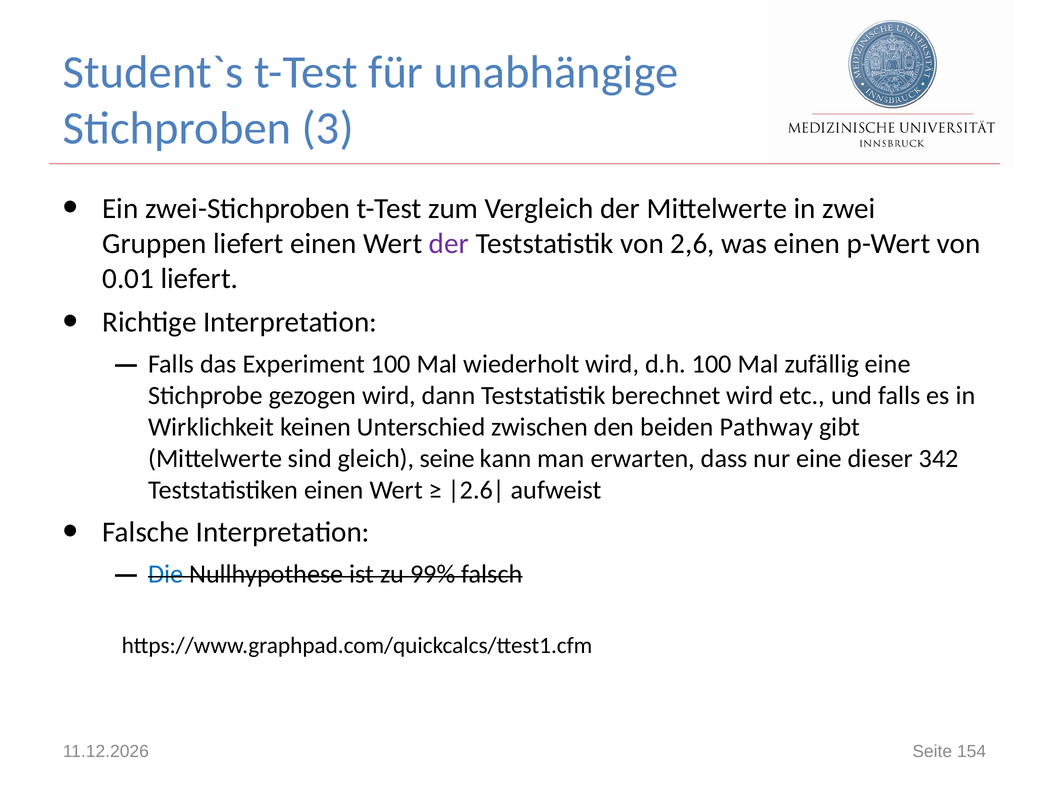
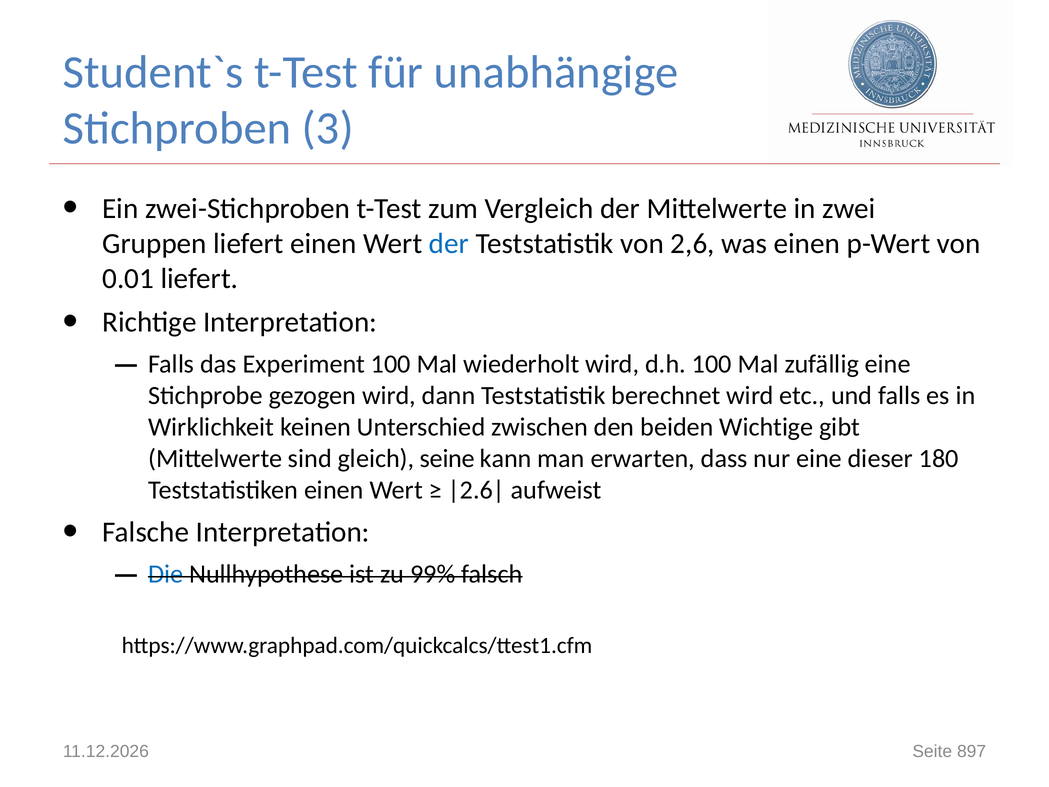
der at (449, 243) colour: purple -> blue
Pathway: Pathway -> Wichtige
342: 342 -> 180
154: 154 -> 897
